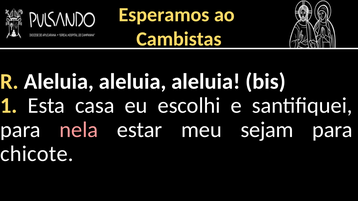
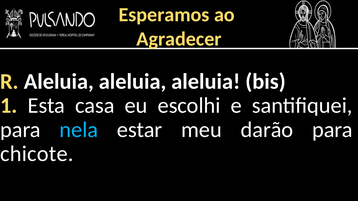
Cambistas: Cambistas -> Agradecer
nela colour: pink -> light blue
sejam: sejam -> darão
